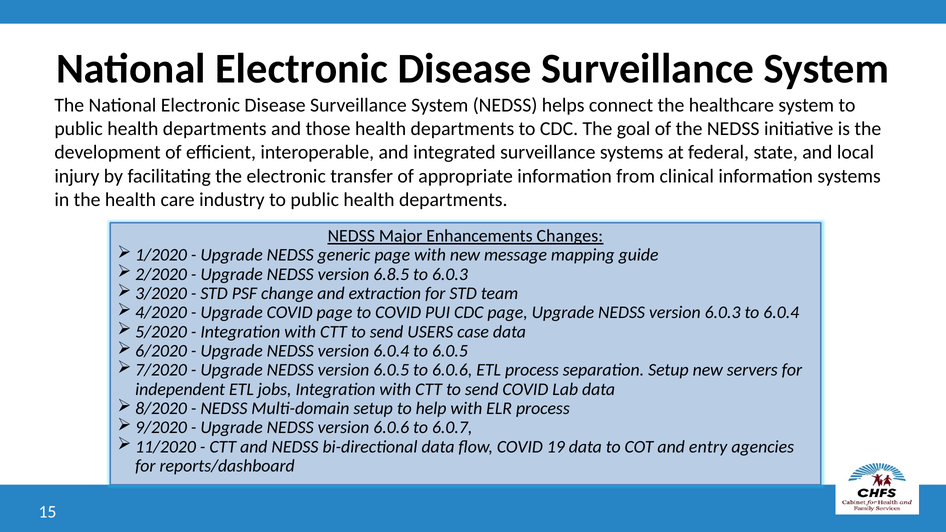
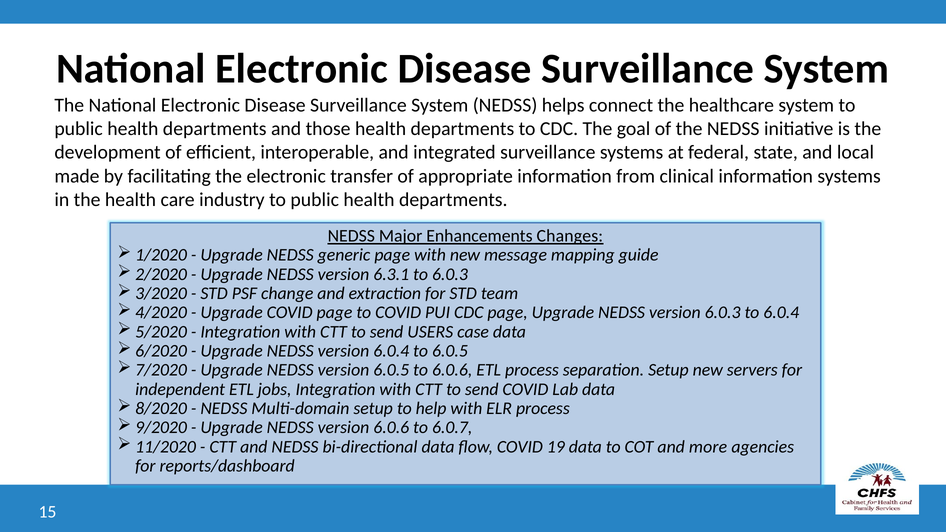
injury: injury -> made
6.8.5: 6.8.5 -> 6.3.1
entry: entry -> more
